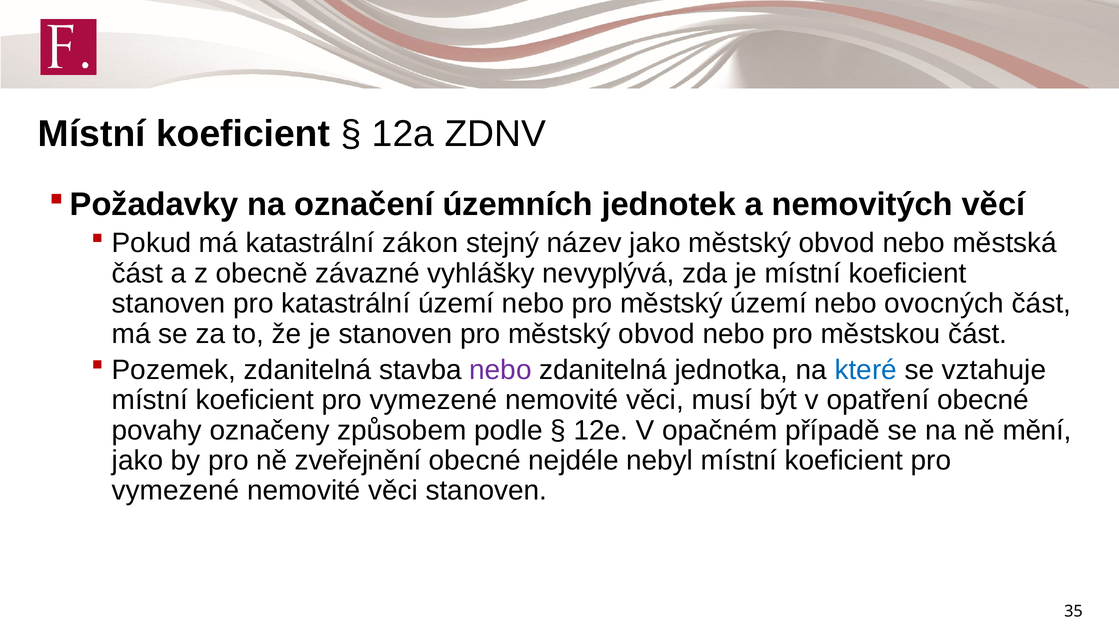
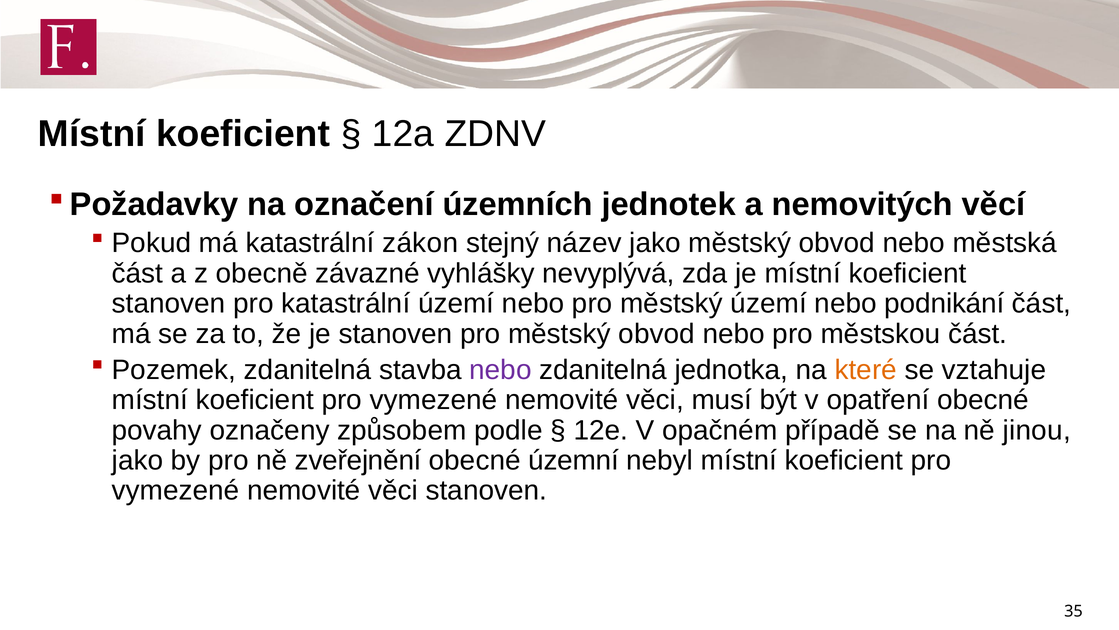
ovocných: ovocných -> podnikání
které colour: blue -> orange
mění: mění -> jinou
nejdéle: nejdéle -> územní
